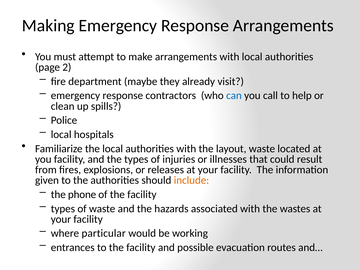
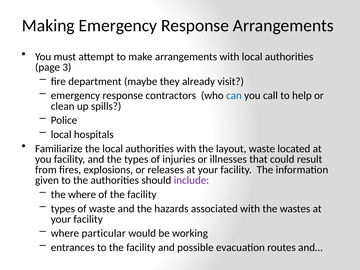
2: 2 -> 3
include colour: orange -> purple
the phone: phone -> where
